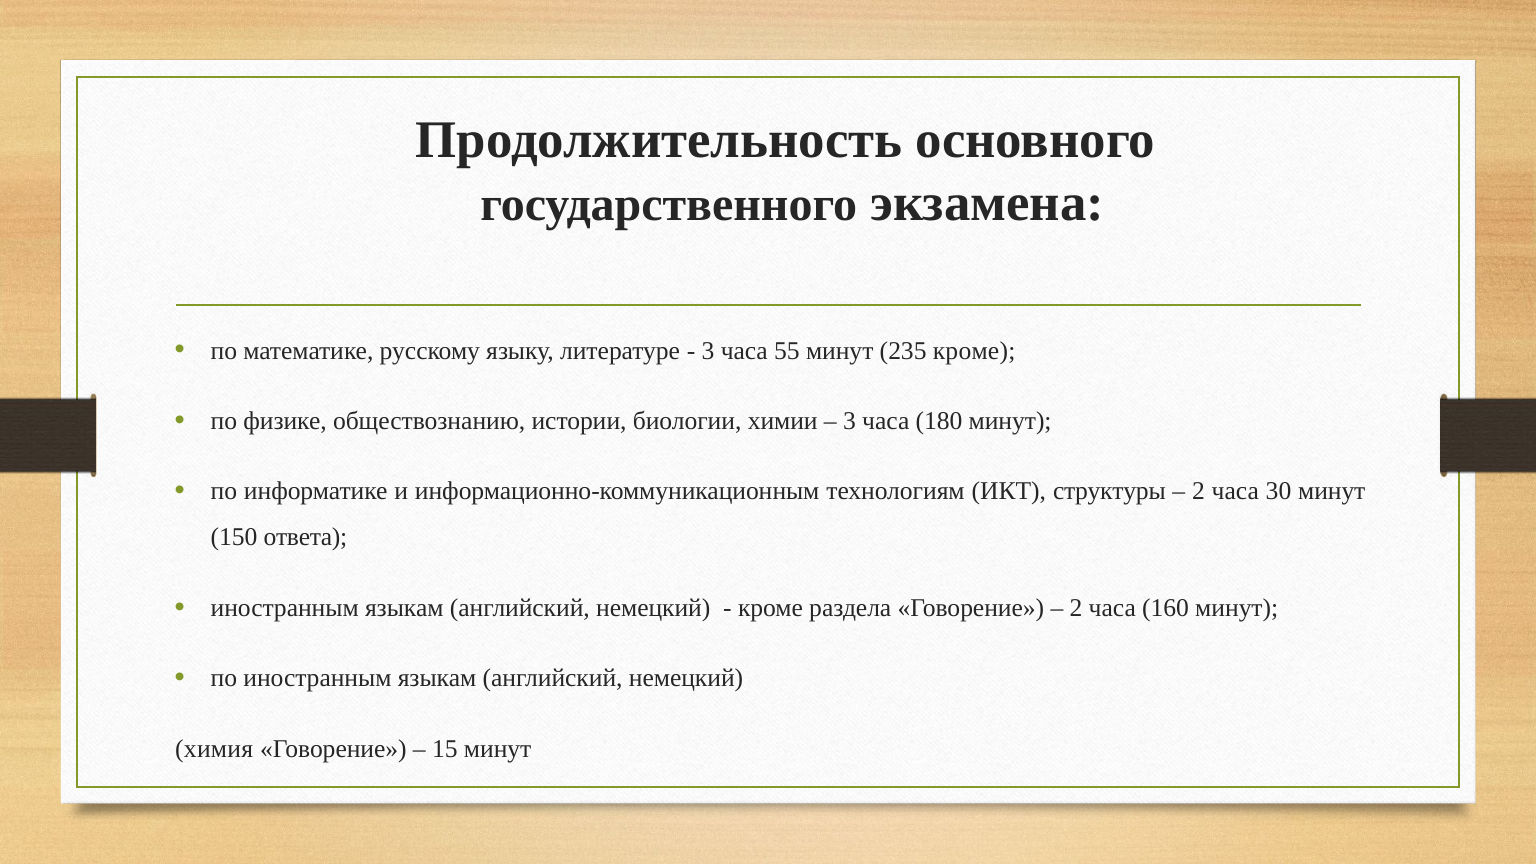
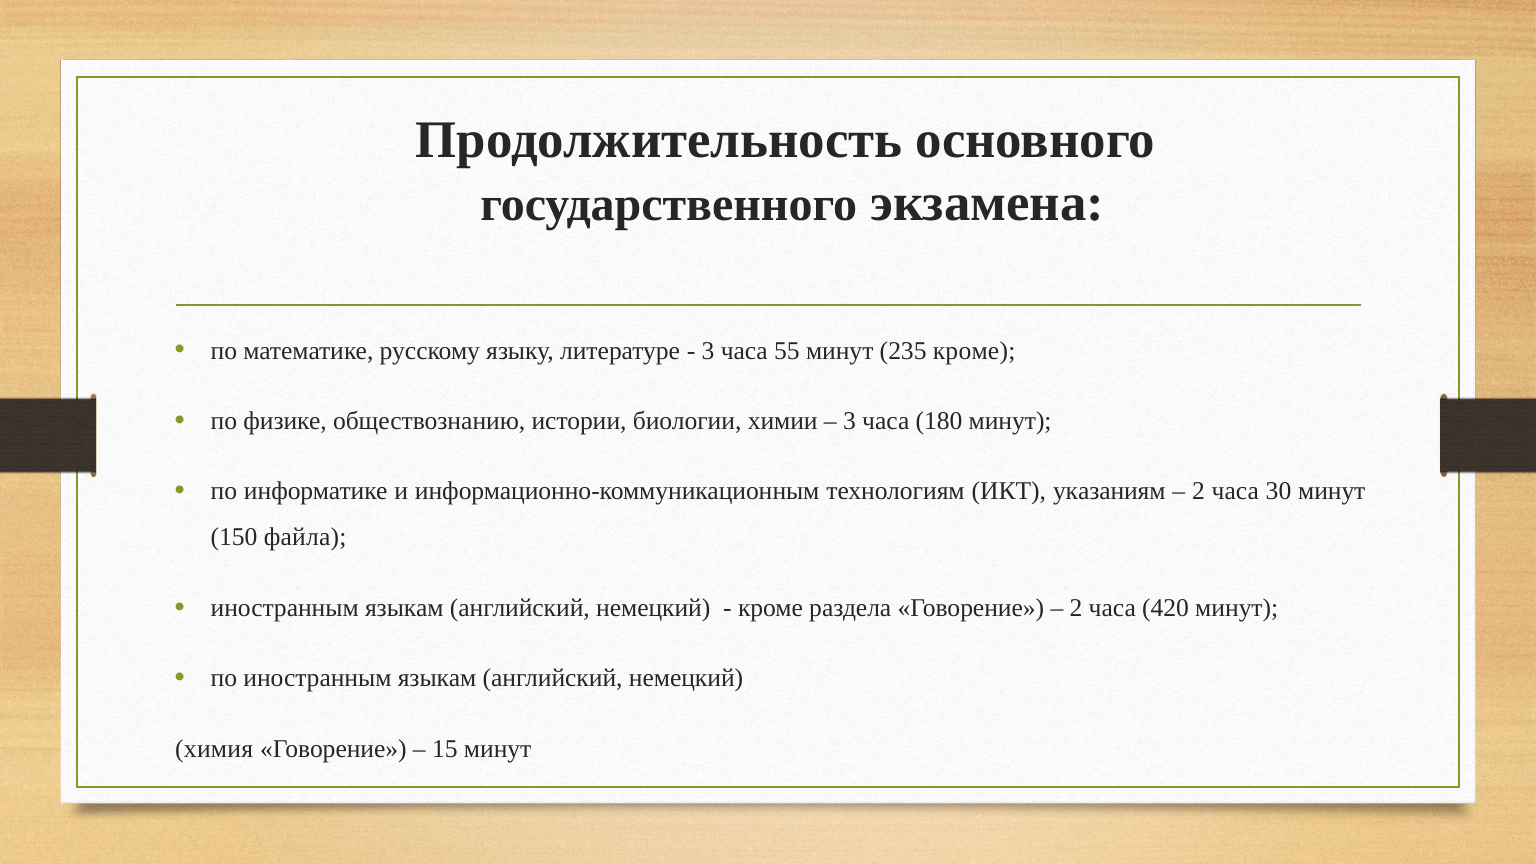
структуры: структуры -> указаниям
ответа: ответа -> файла
160: 160 -> 420
